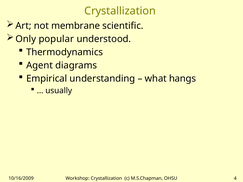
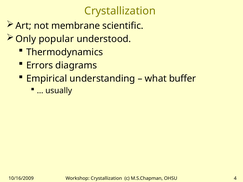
Agent: Agent -> Errors
hangs: hangs -> buffer
